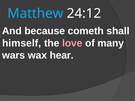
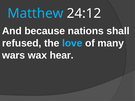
cometh: cometh -> nations
himself: himself -> refused
love colour: pink -> light blue
